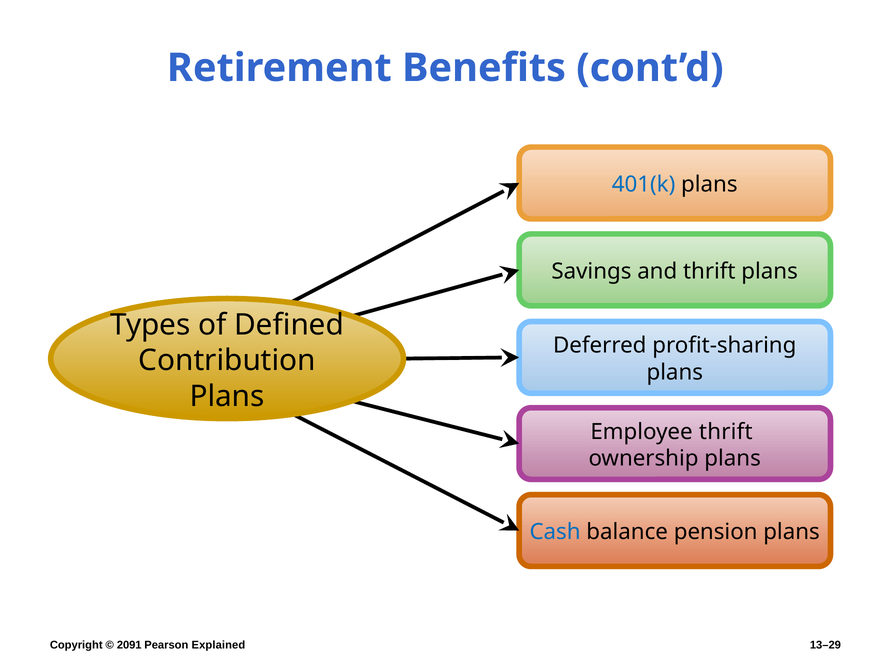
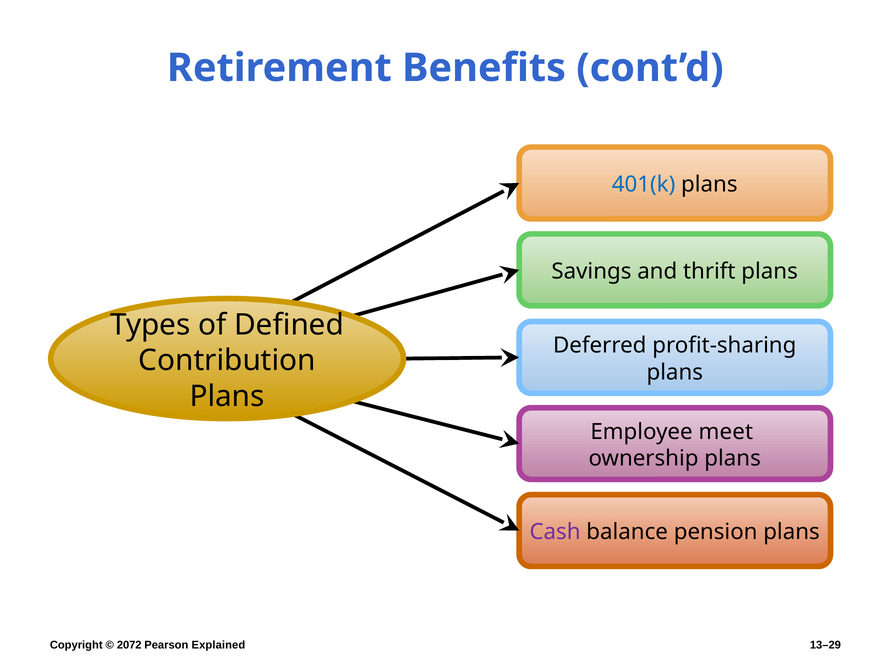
Employee thrift: thrift -> meet
Cash colour: blue -> purple
2091: 2091 -> 2072
